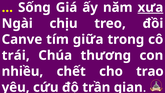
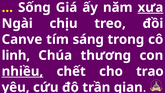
giữa: giữa -> sáng
trái: trái -> linh
nhiều underline: none -> present
